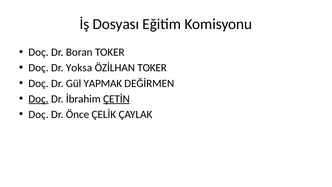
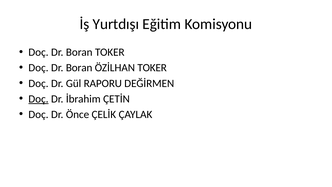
Dosyası: Dosyası -> Yurtdışı
Yoksa at (79, 68): Yoksa -> Boran
YAPMAK: YAPMAK -> RAPORU
ÇETİN underline: present -> none
